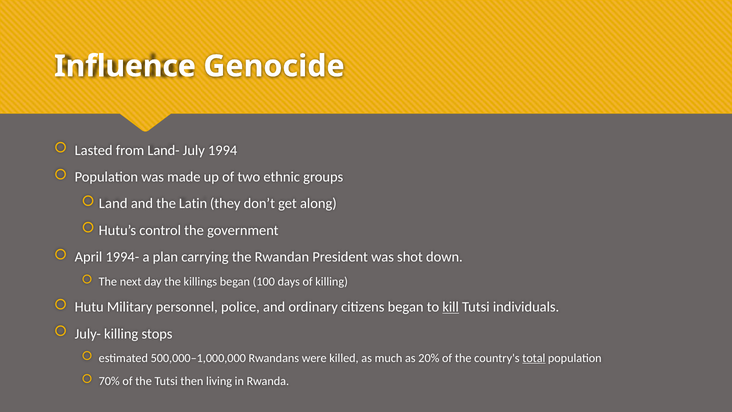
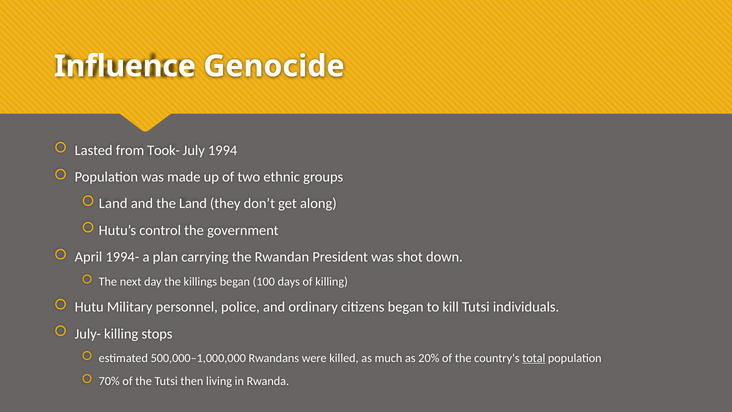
Land-: Land- -> Took-
the Latin: Latin -> Land
kill underline: present -> none
